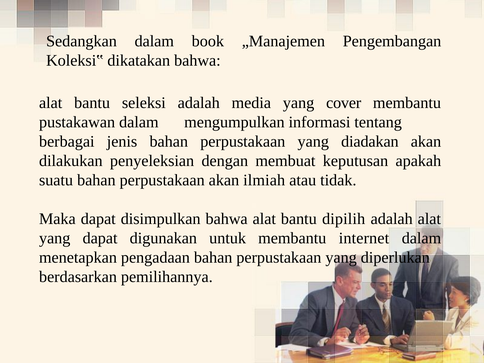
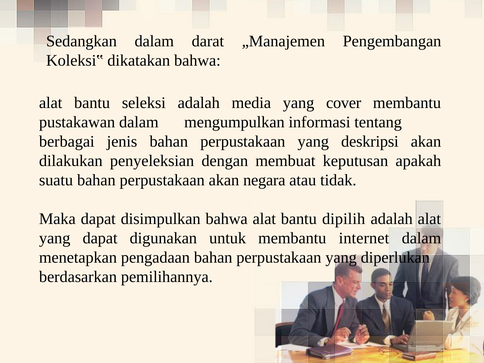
book: book -> darat
diadakan: diadakan -> deskripsi
ilmiah: ilmiah -> negara
